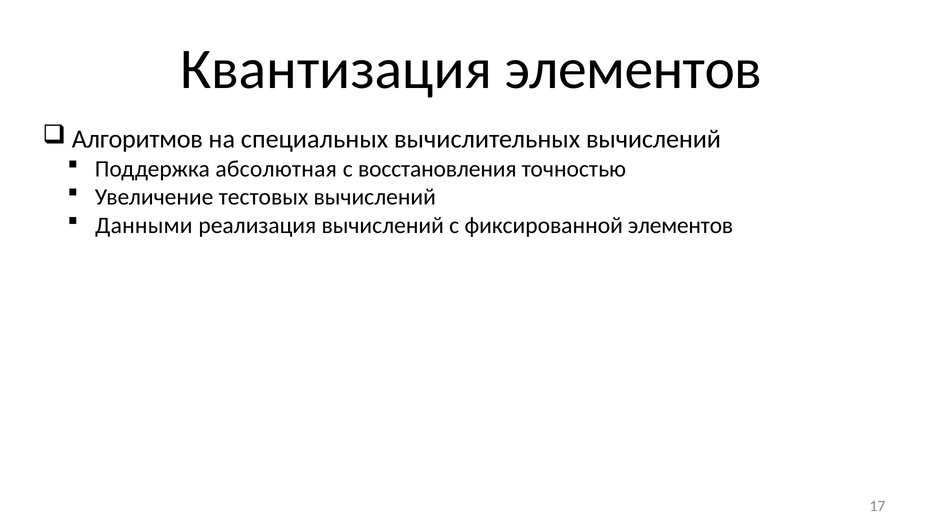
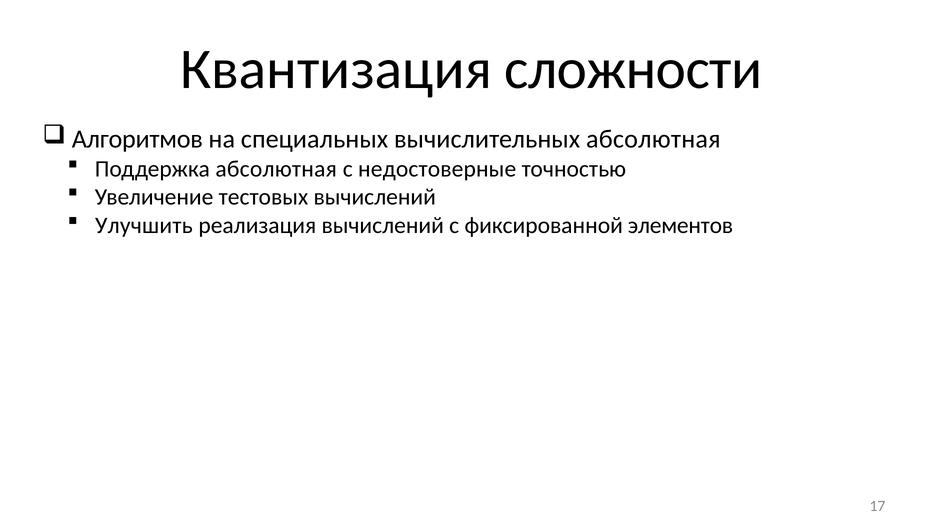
Квантизация элементов: элементов -> сложности
вычислительных вычислений: вычислений -> абсолютная
восстановления: восстановления -> недостоверные
Данными: Данными -> Улучшить
